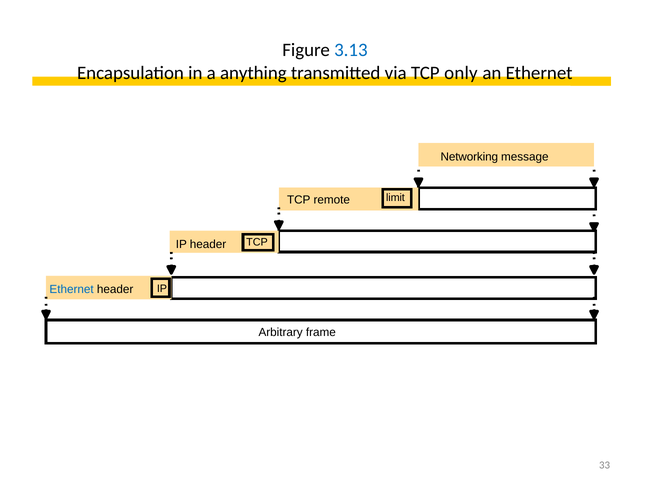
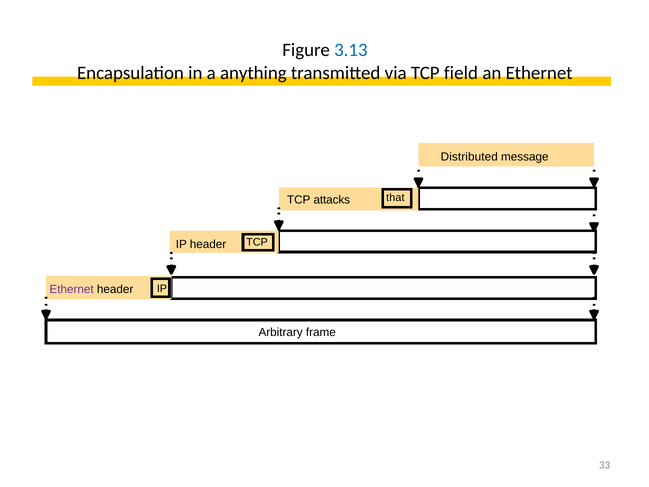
only: only -> field
Networking: Networking -> Distributed
limit: limit -> that
remote: remote -> attacks
Ethernet at (72, 289) colour: blue -> purple
